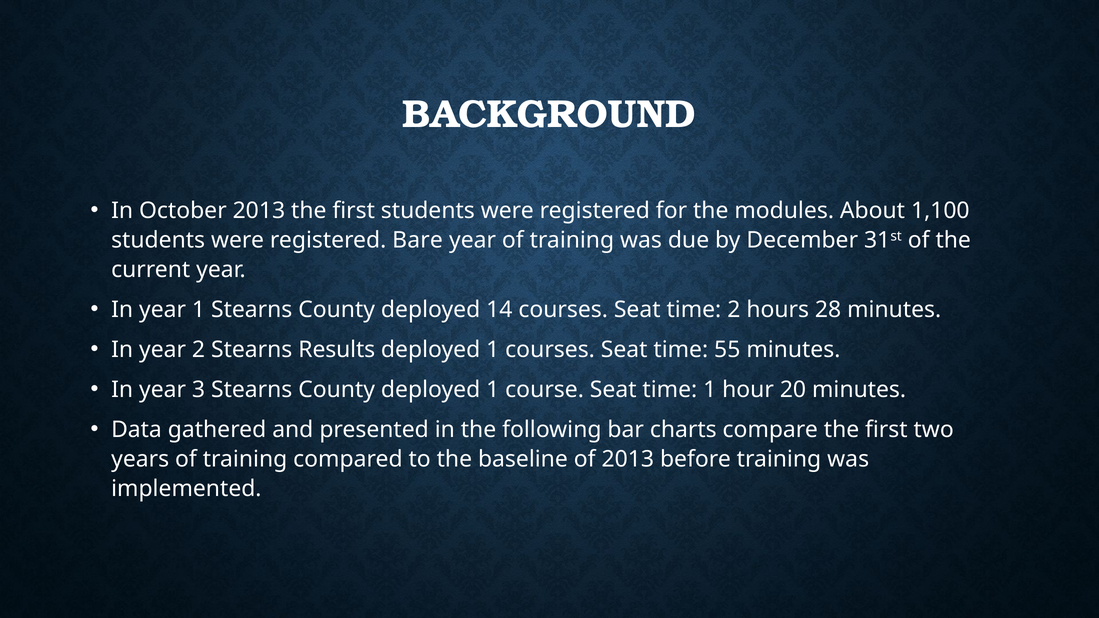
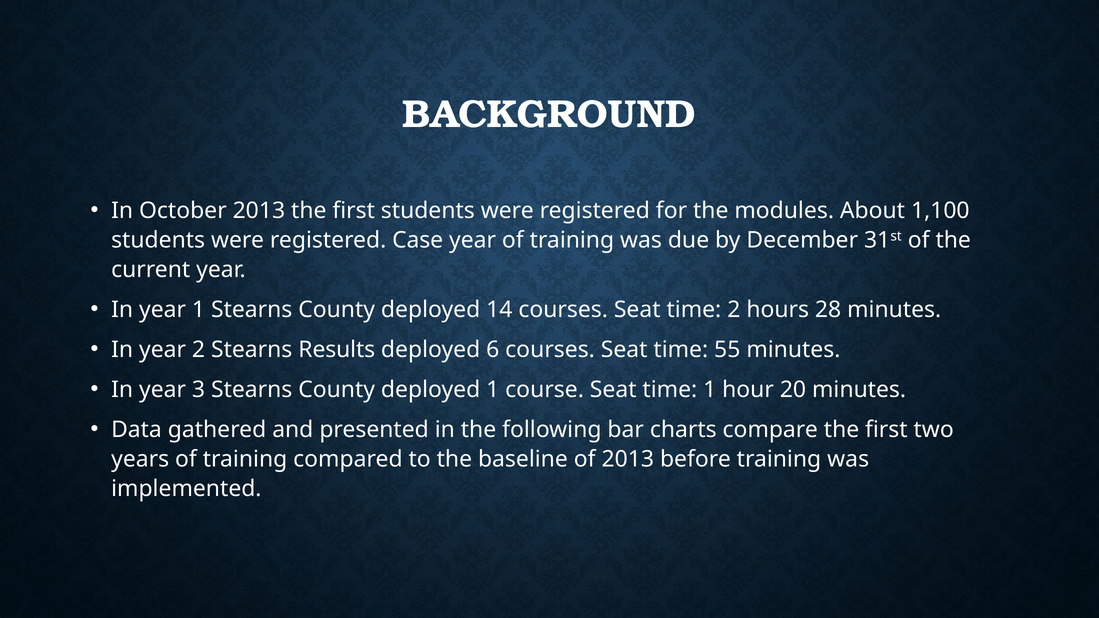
Bare: Bare -> Case
1 at (493, 350): 1 -> 6
